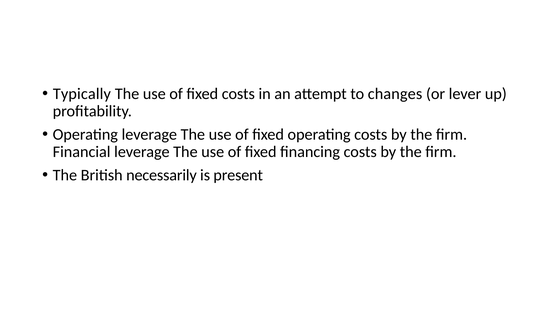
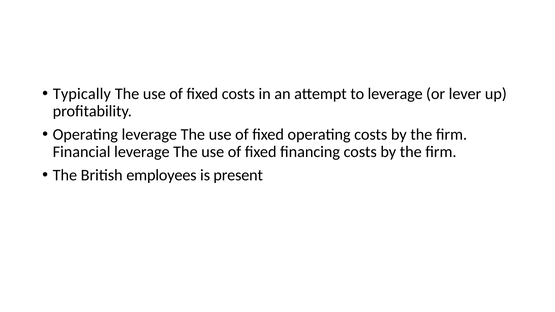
to changes: changes -> leverage
necessarily: necessarily -> employees
